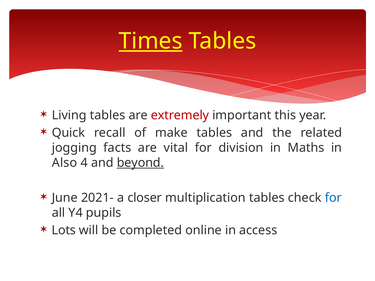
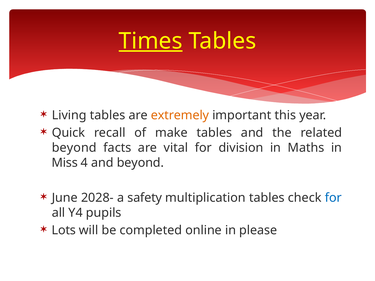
extremely colour: red -> orange
jogging at (74, 148): jogging -> beyond
Also: Also -> Miss
beyond at (140, 163) underline: present -> none
2021-: 2021- -> 2028-
closer: closer -> safety
access: access -> please
